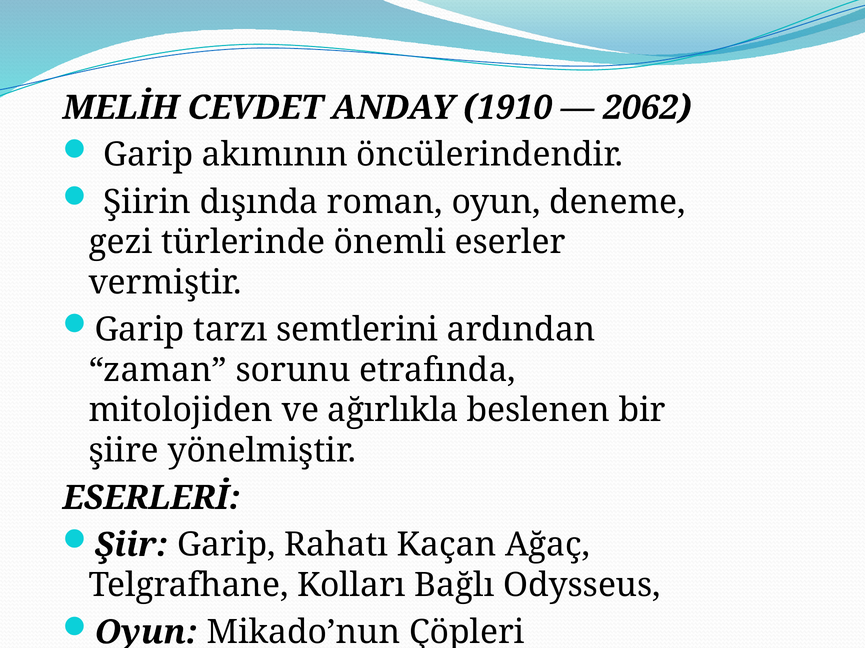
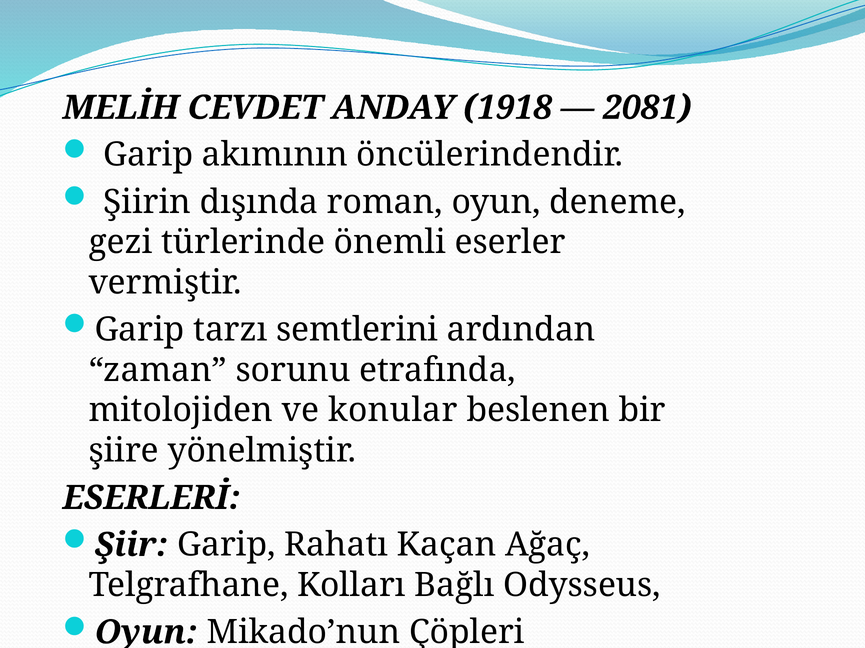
1910: 1910 -> 1918
2062: 2062 -> 2081
ağırlıkla: ağırlıkla -> konular
